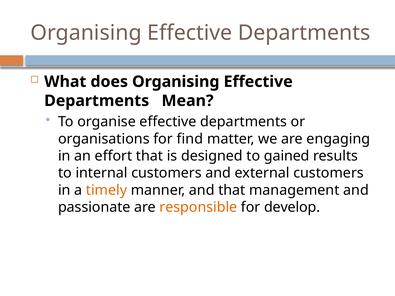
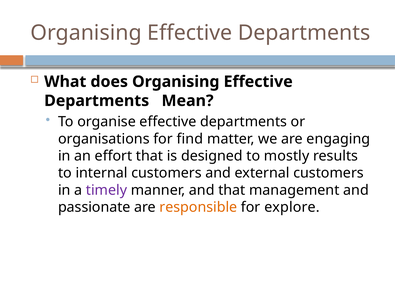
gained: gained -> mostly
timely colour: orange -> purple
develop: develop -> explore
